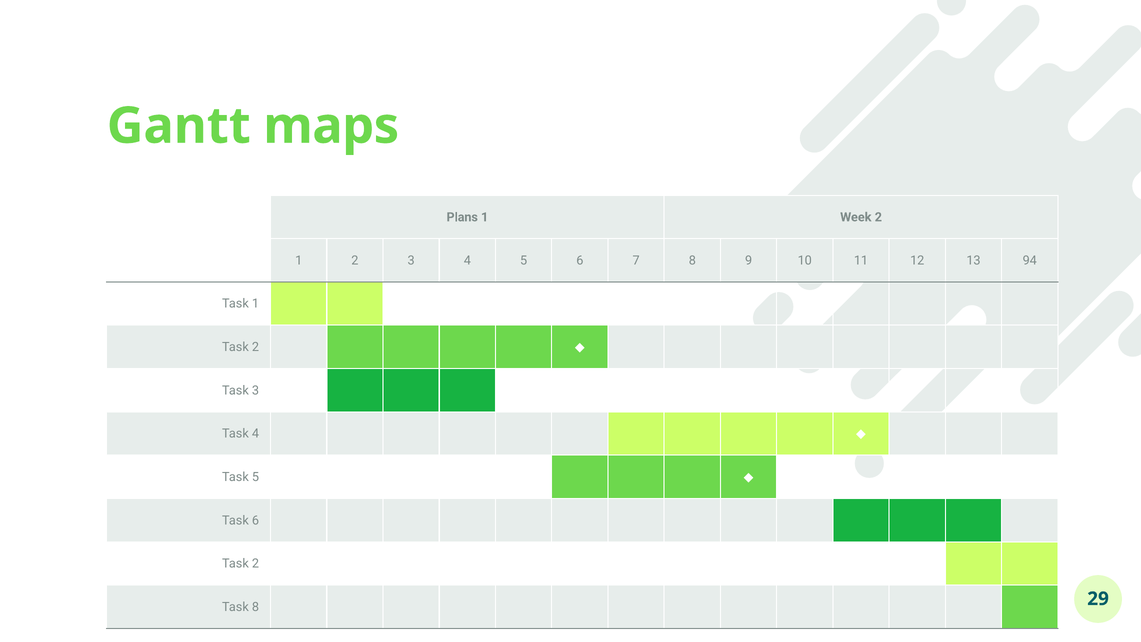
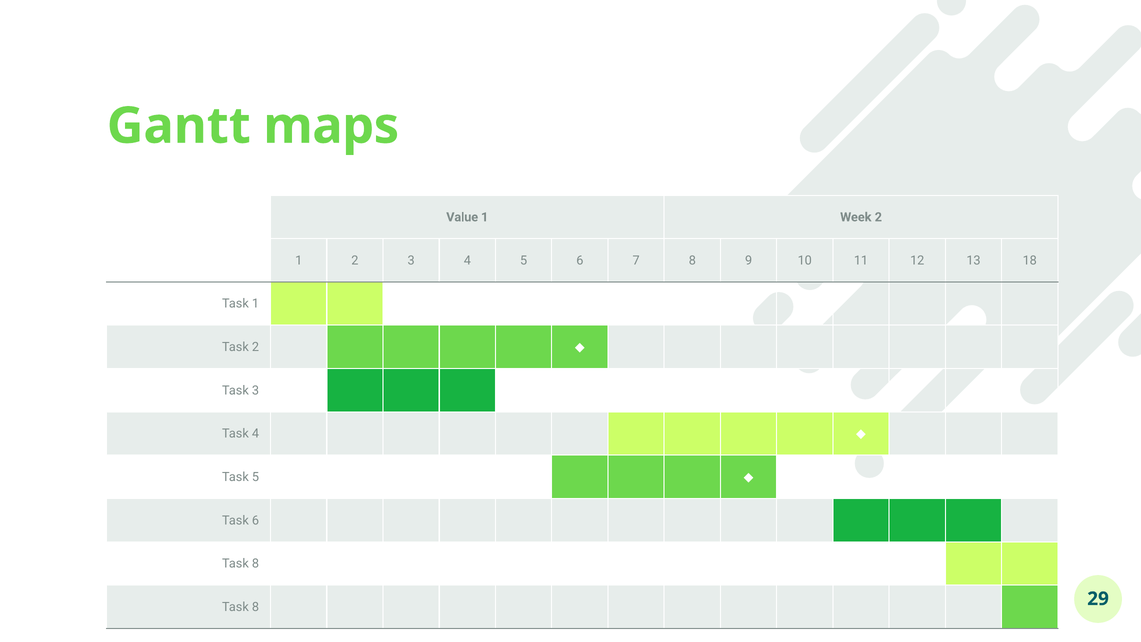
Plans: Plans -> Value
94: 94 -> 18
2 at (255, 563): 2 -> 8
